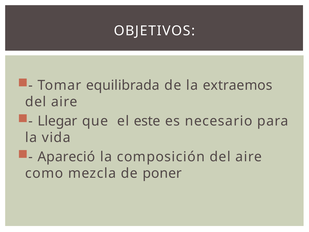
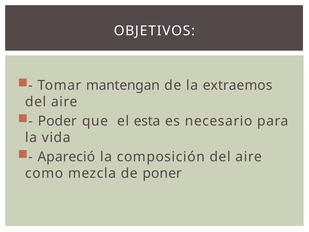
equilibrada: equilibrada -> mantengan
Llegar: Llegar -> Poder
este: este -> esta
